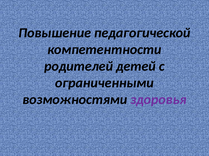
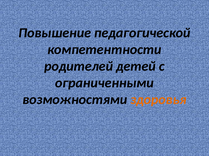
здоровья colour: purple -> orange
